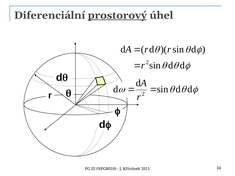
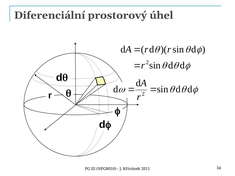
prostorový underline: present -> none
